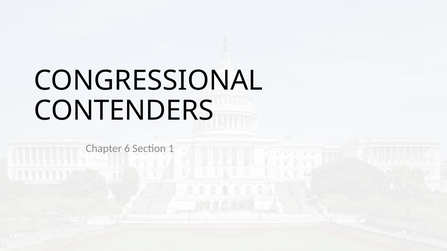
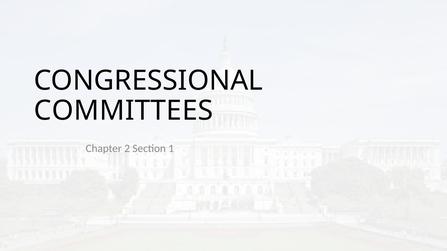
CONTENDERS: CONTENDERS -> COMMITTEES
6: 6 -> 2
